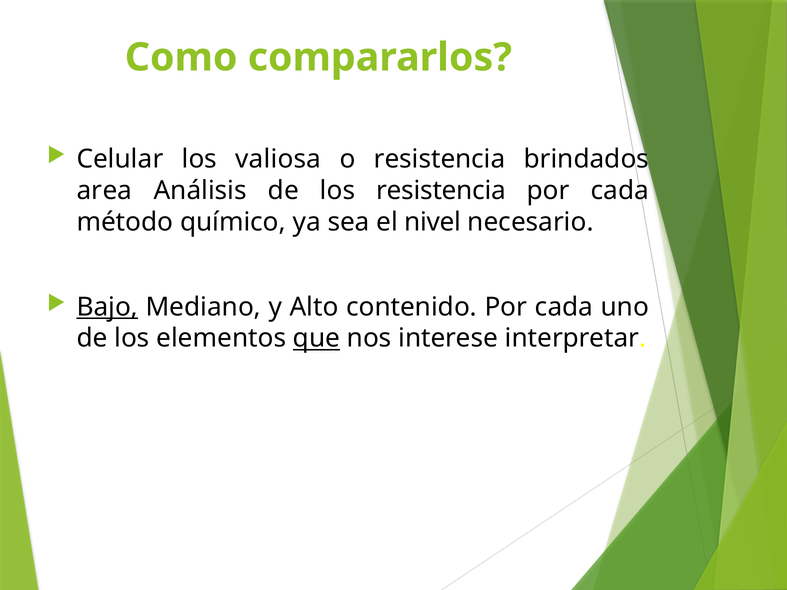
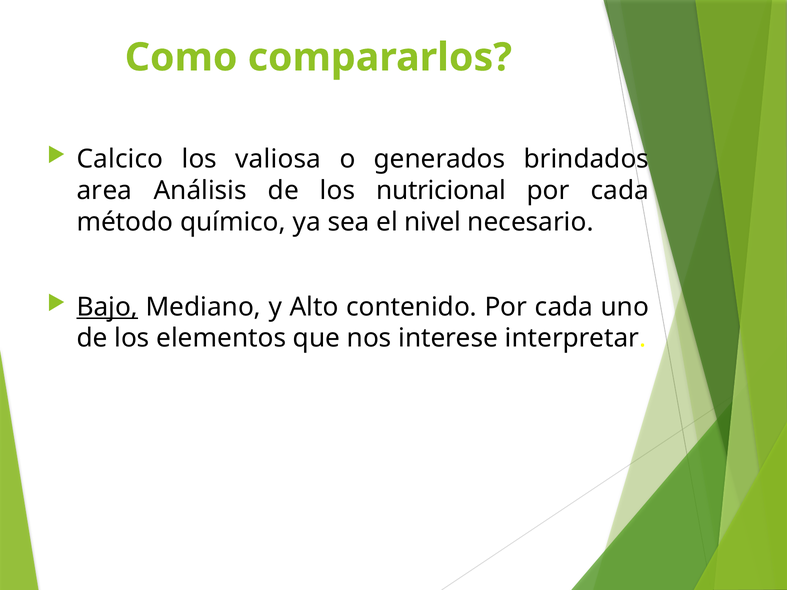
Celular: Celular -> Calcico
o resistencia: resistencia -> generados
los resistencia: resistencia -> nutricional
que underline: present -> none
